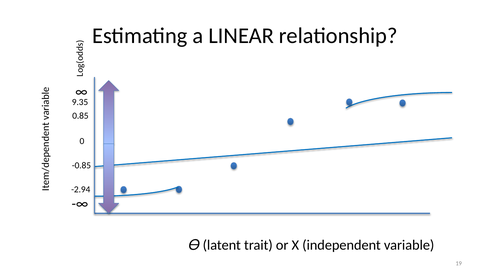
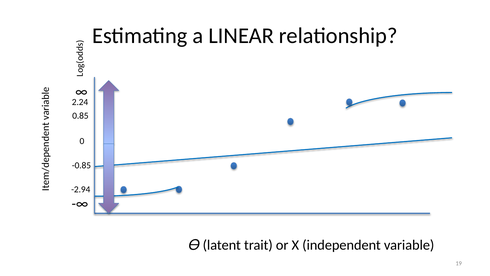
9.35: 9.35 -> 2.24
